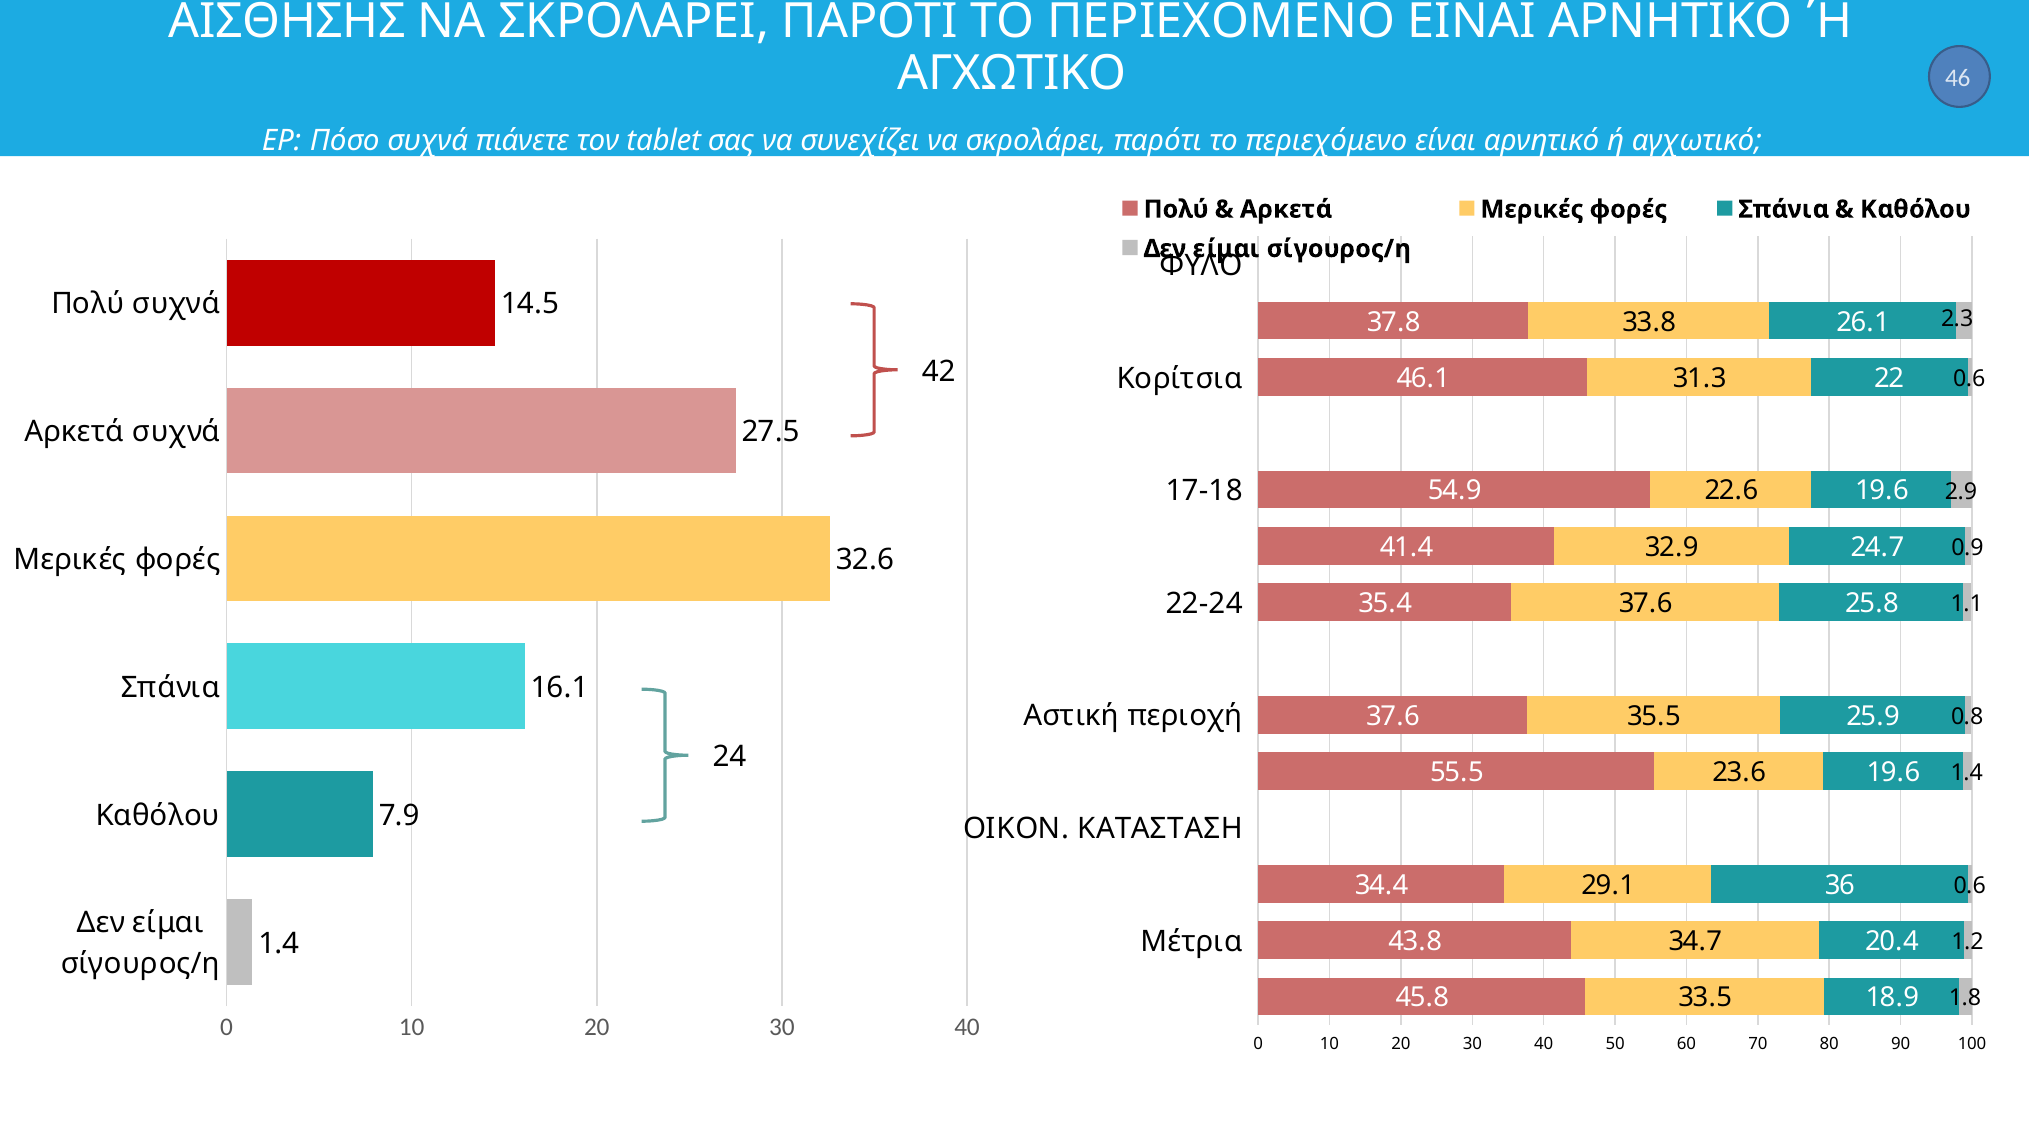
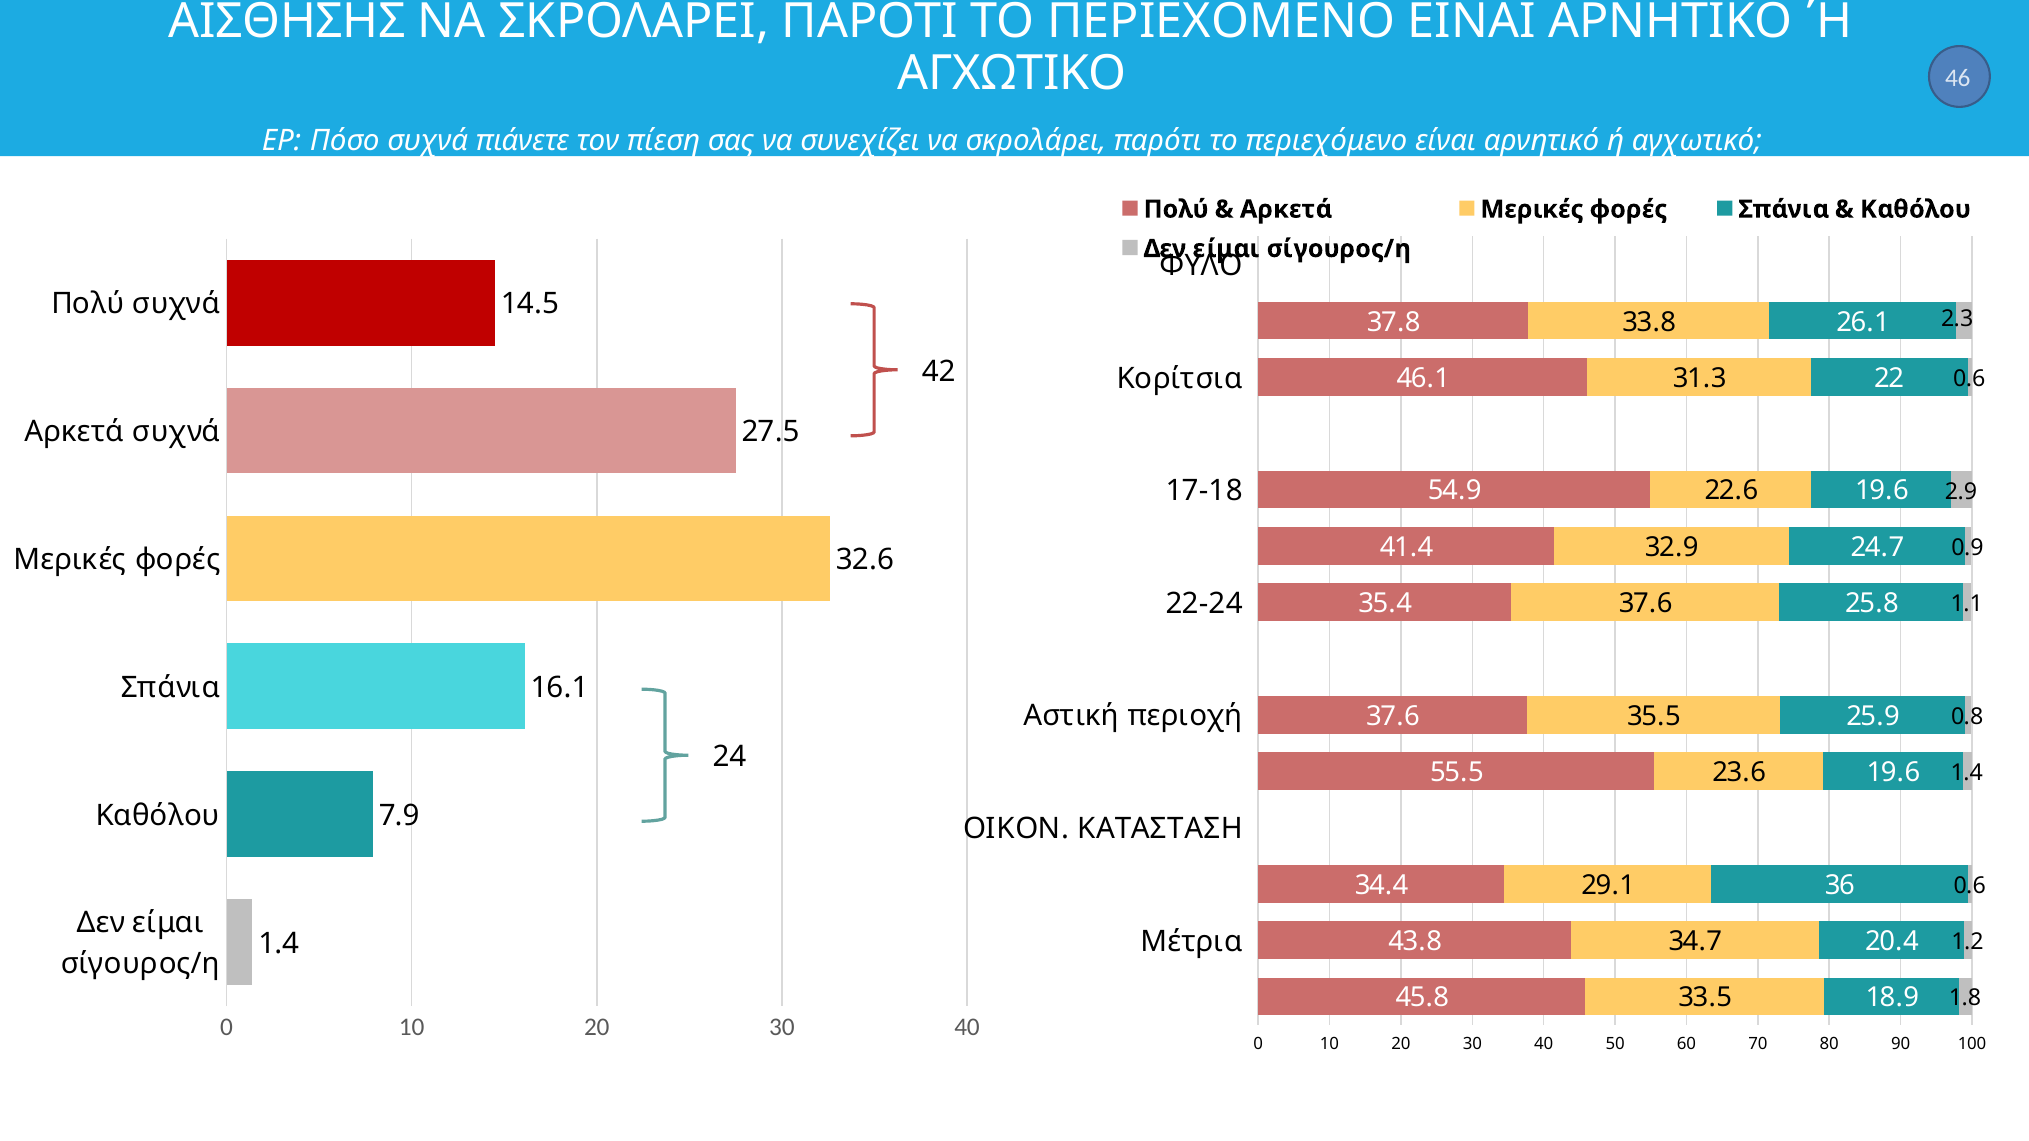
tablet: tablet -> πίεση
